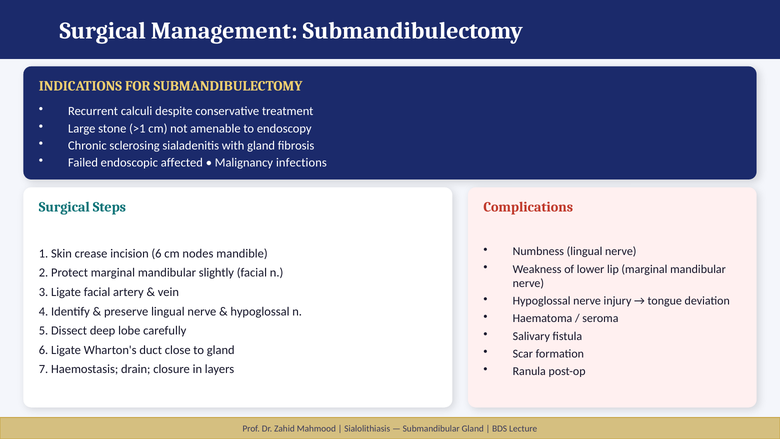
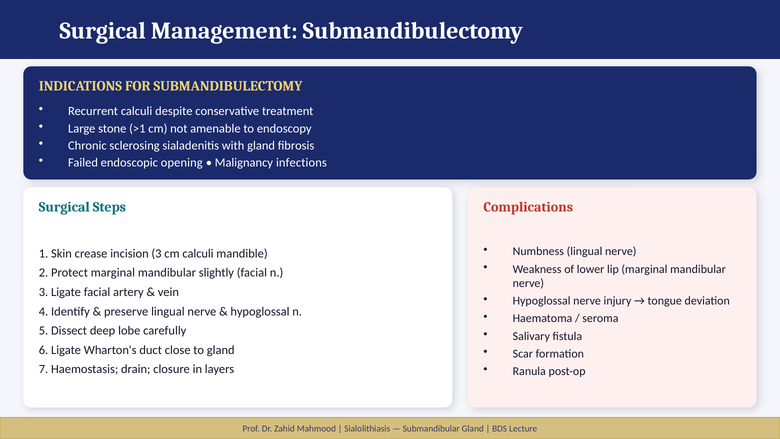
affected: affected -> opening
incision 6: 6 -> 3
cm nodes: nodes -> calculi
